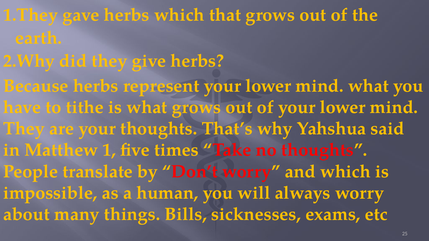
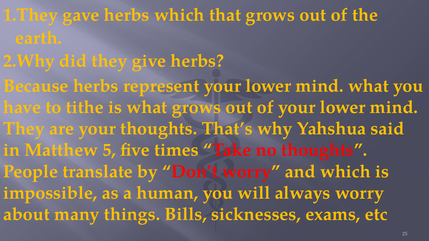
1: 1 -> 5
